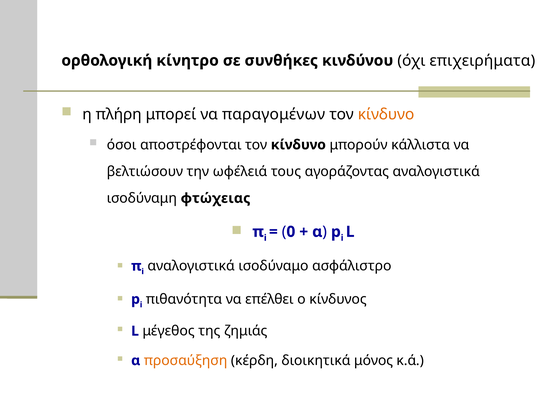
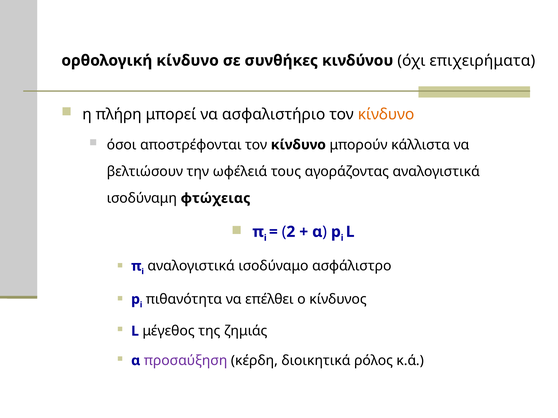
ορθολογική κίνητρο: κίνητρο -> κίνδυνο
παραγομένων: παραγομένων -> ασφαλιστήριο
0: 0 -> 2
προσαύξηση colour: orange -> purple
μόνος: μόνος -> ρόλος
